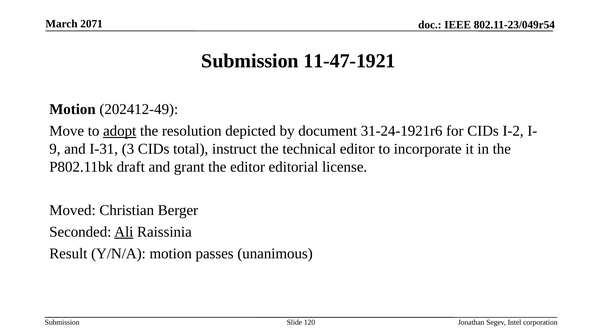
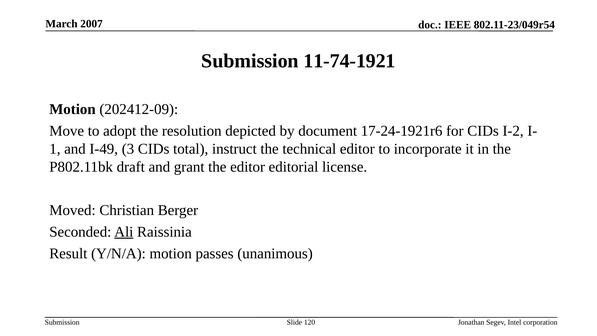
2071: 2071 -> 2007
11-47-1921: 11-47-1921 -> 11-74-1921
202412-49: 202412-49 -> 202412-09
adopt underline: present -> none
31-24-1921r6: 31-24-1921r6 -> 17-24-1921r6
9: 9 -> 1
I-31: I-31 -> I-49
